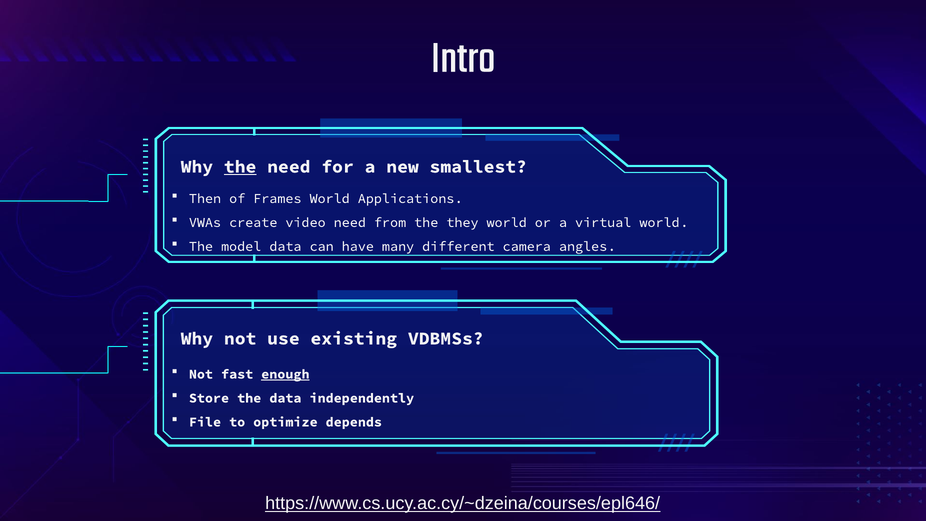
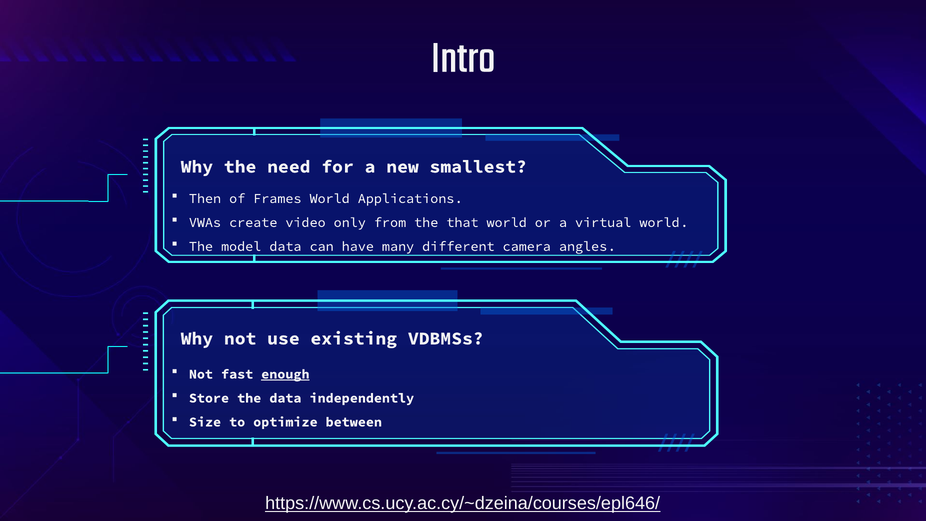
the at (240, 167) underline: present -> none
video need: need -> only
they: they -> that
File: File -> Size
depends: depends -> between
